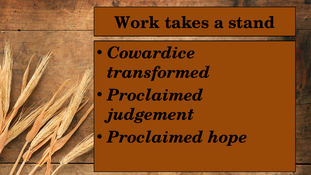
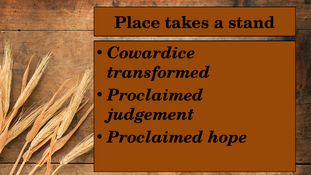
Work: Work -> Place
